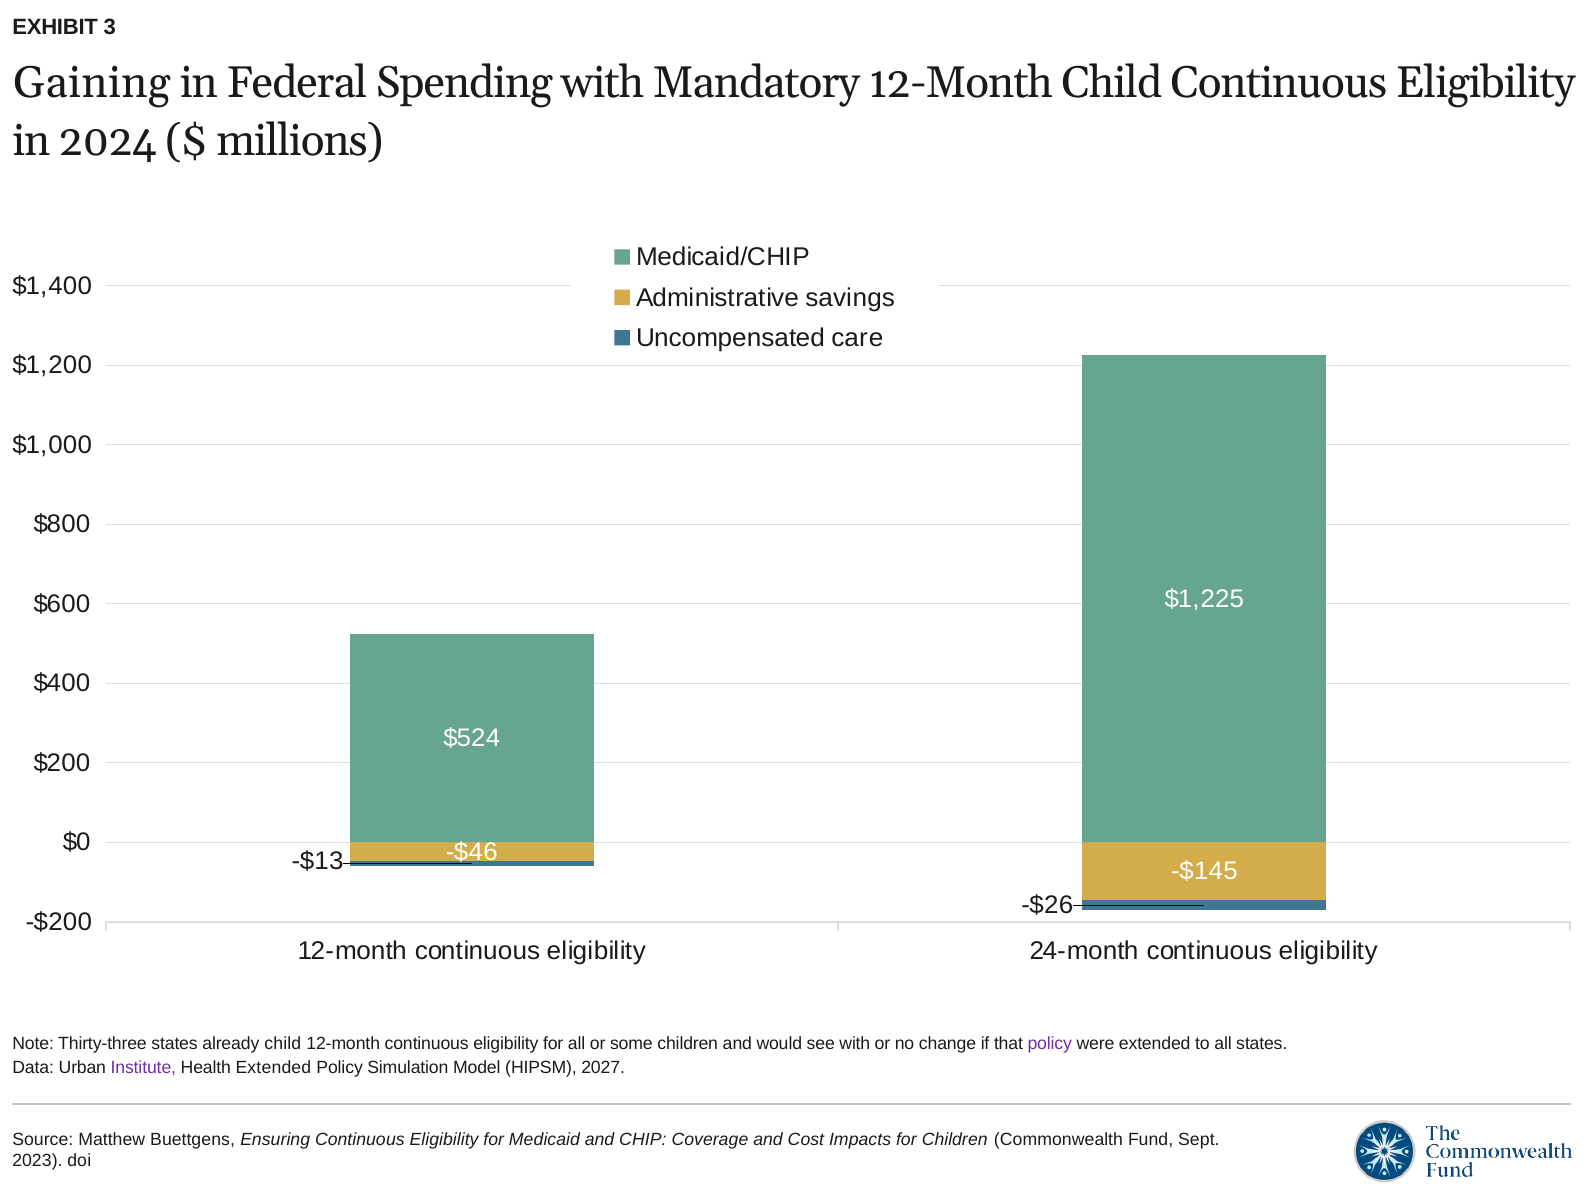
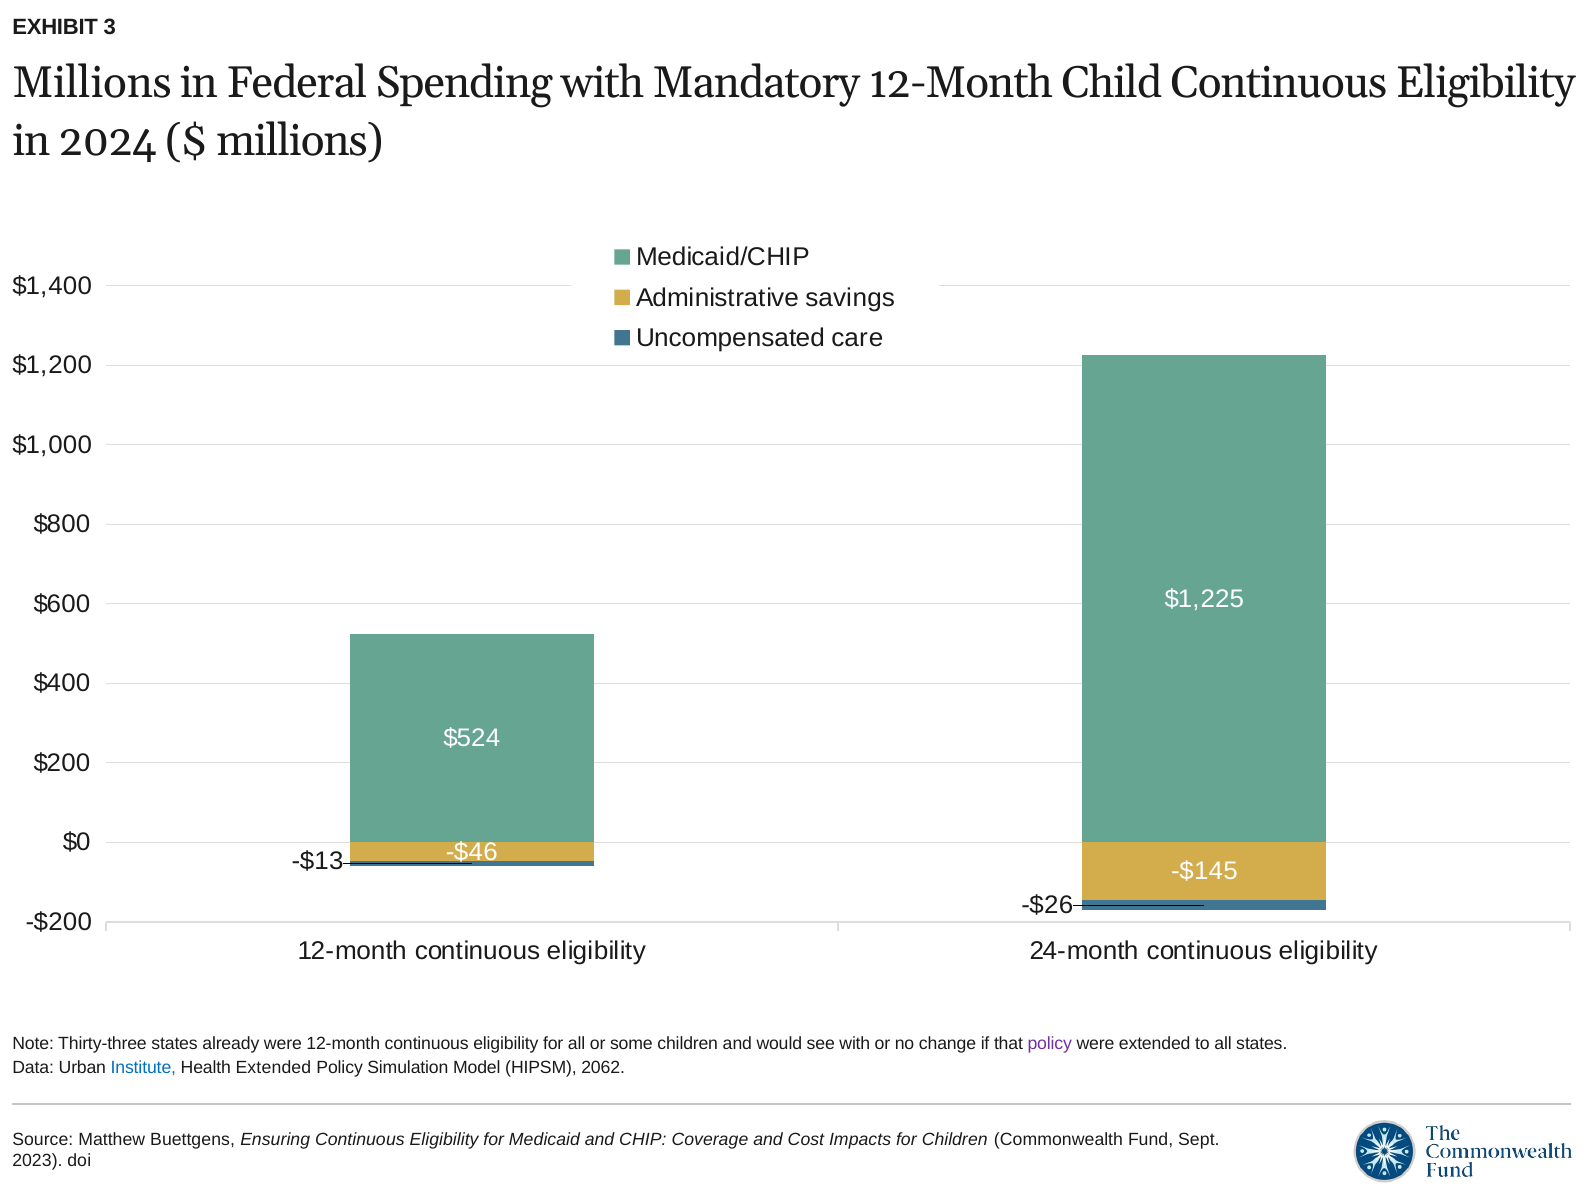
Gaining at (92, 83): Gaining -> Millions
already child: child -> were
Institute colour: purple -> blue
2027: 2027 -> 2062
